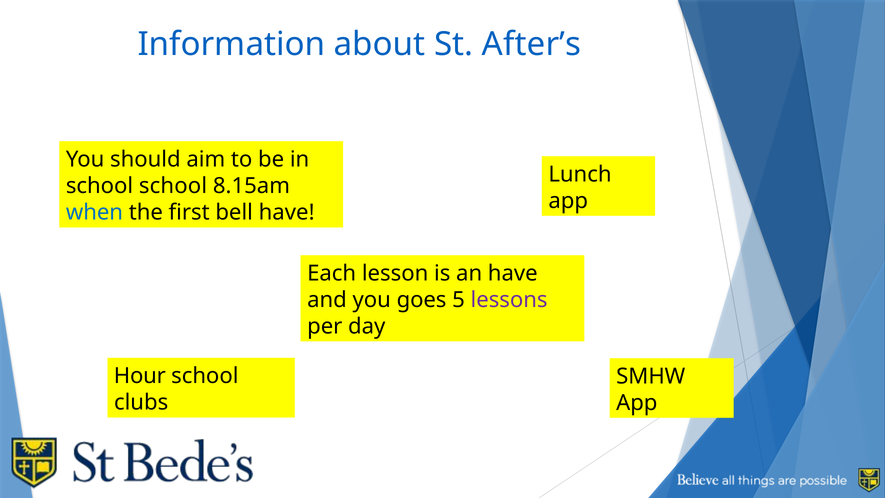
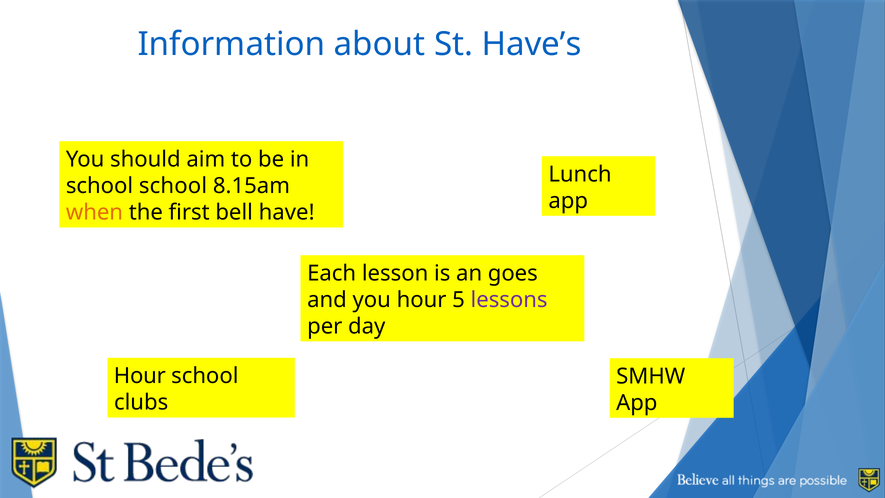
After’s: After’s -> Have’s
when colour: blue -> orange
an have: have -> goes
you goes: goes -> hour
